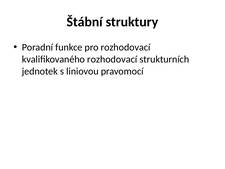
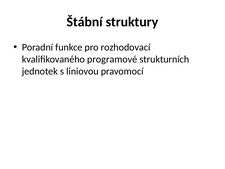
kvalifikovaného rozhodovací: rozhodovací -> programové
